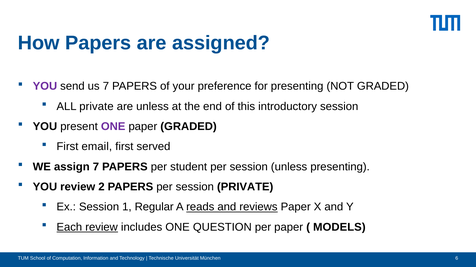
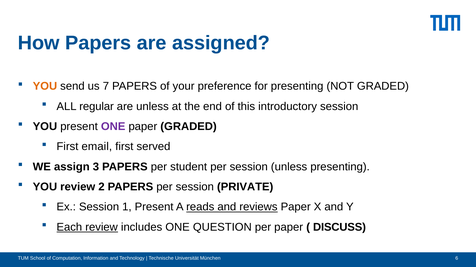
YOU at (45, 87) colour: purple -> orange
ALL private: private -> regular
assign 7: 7 -> 3
1 Regular: Regular -> Present
MODELS: MODELS -> DISCUSS
